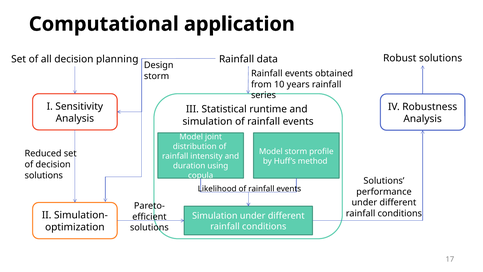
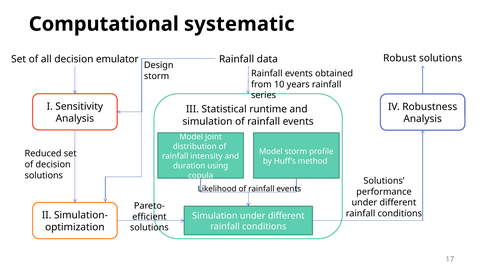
application: application -> systematic
planning: planning -> emulator
